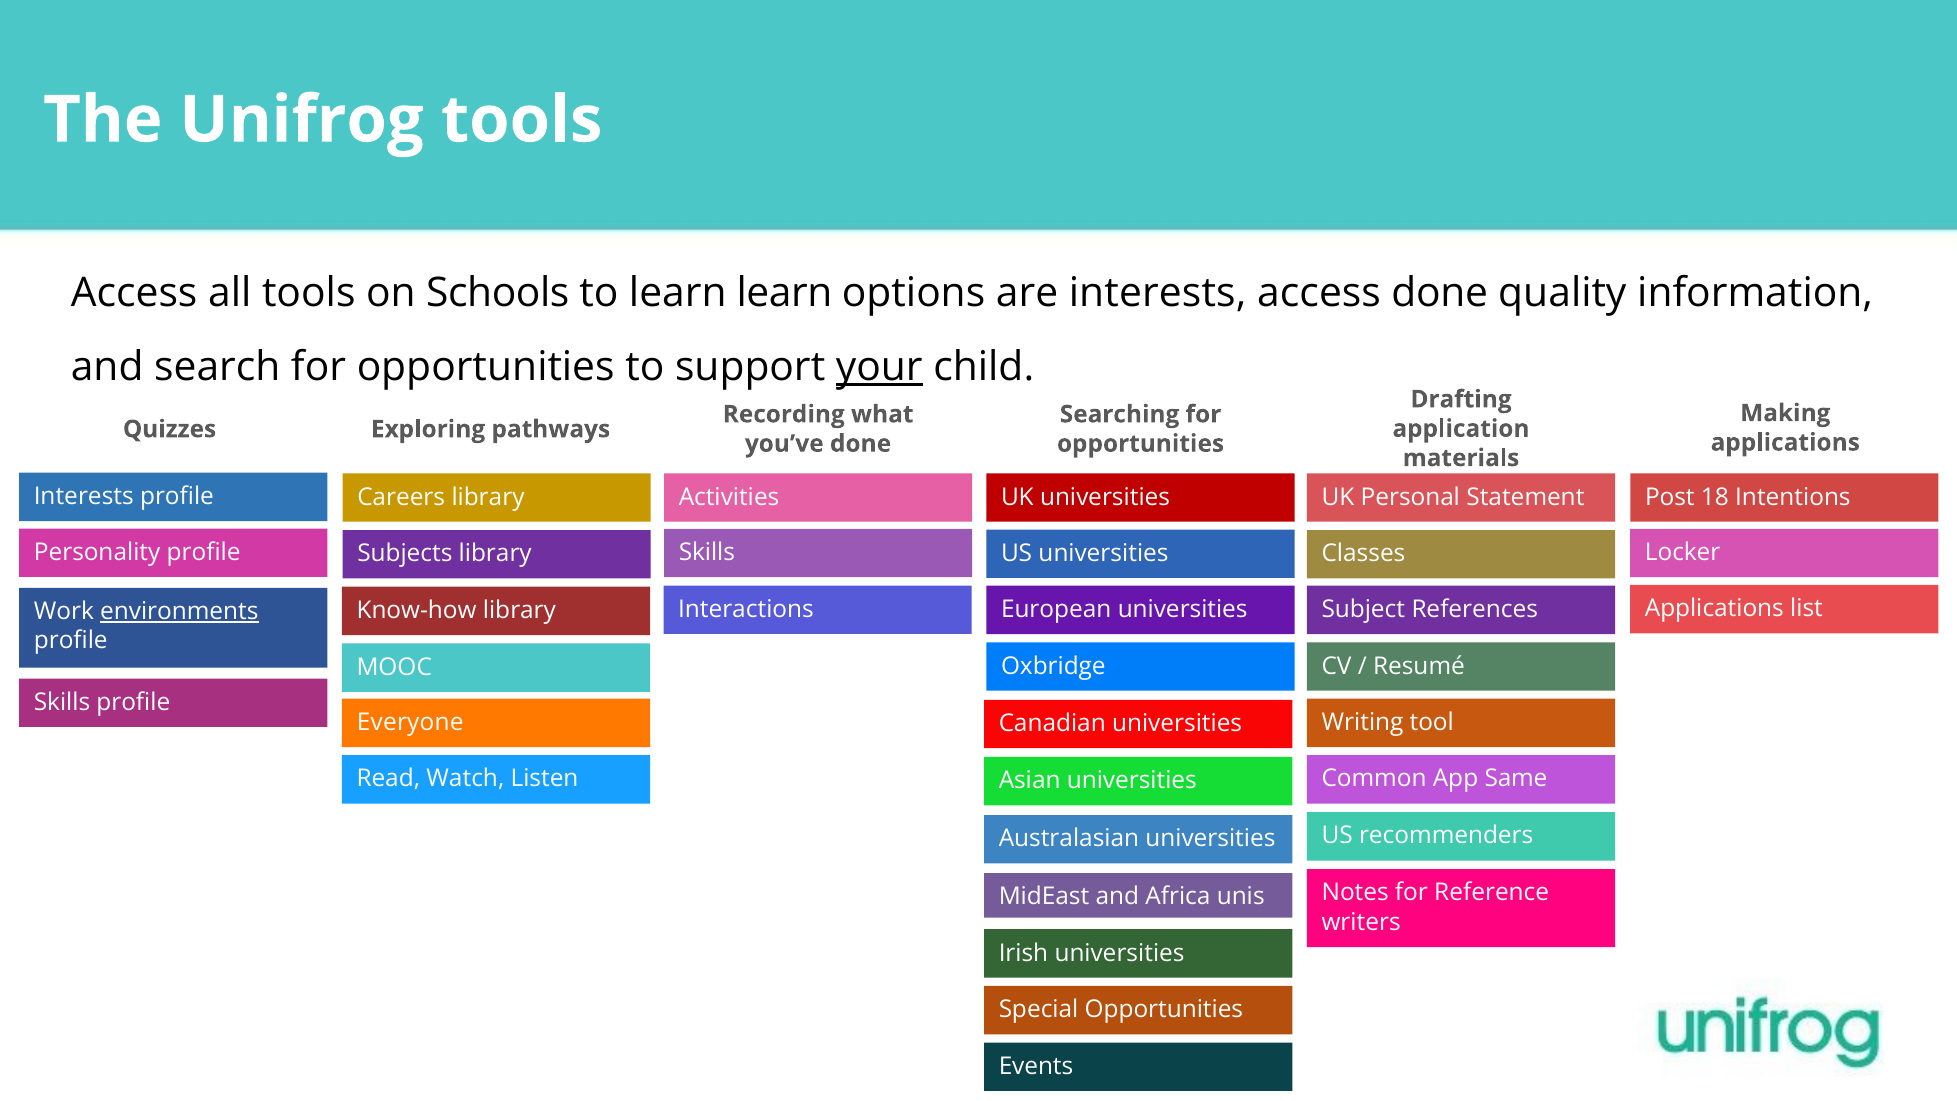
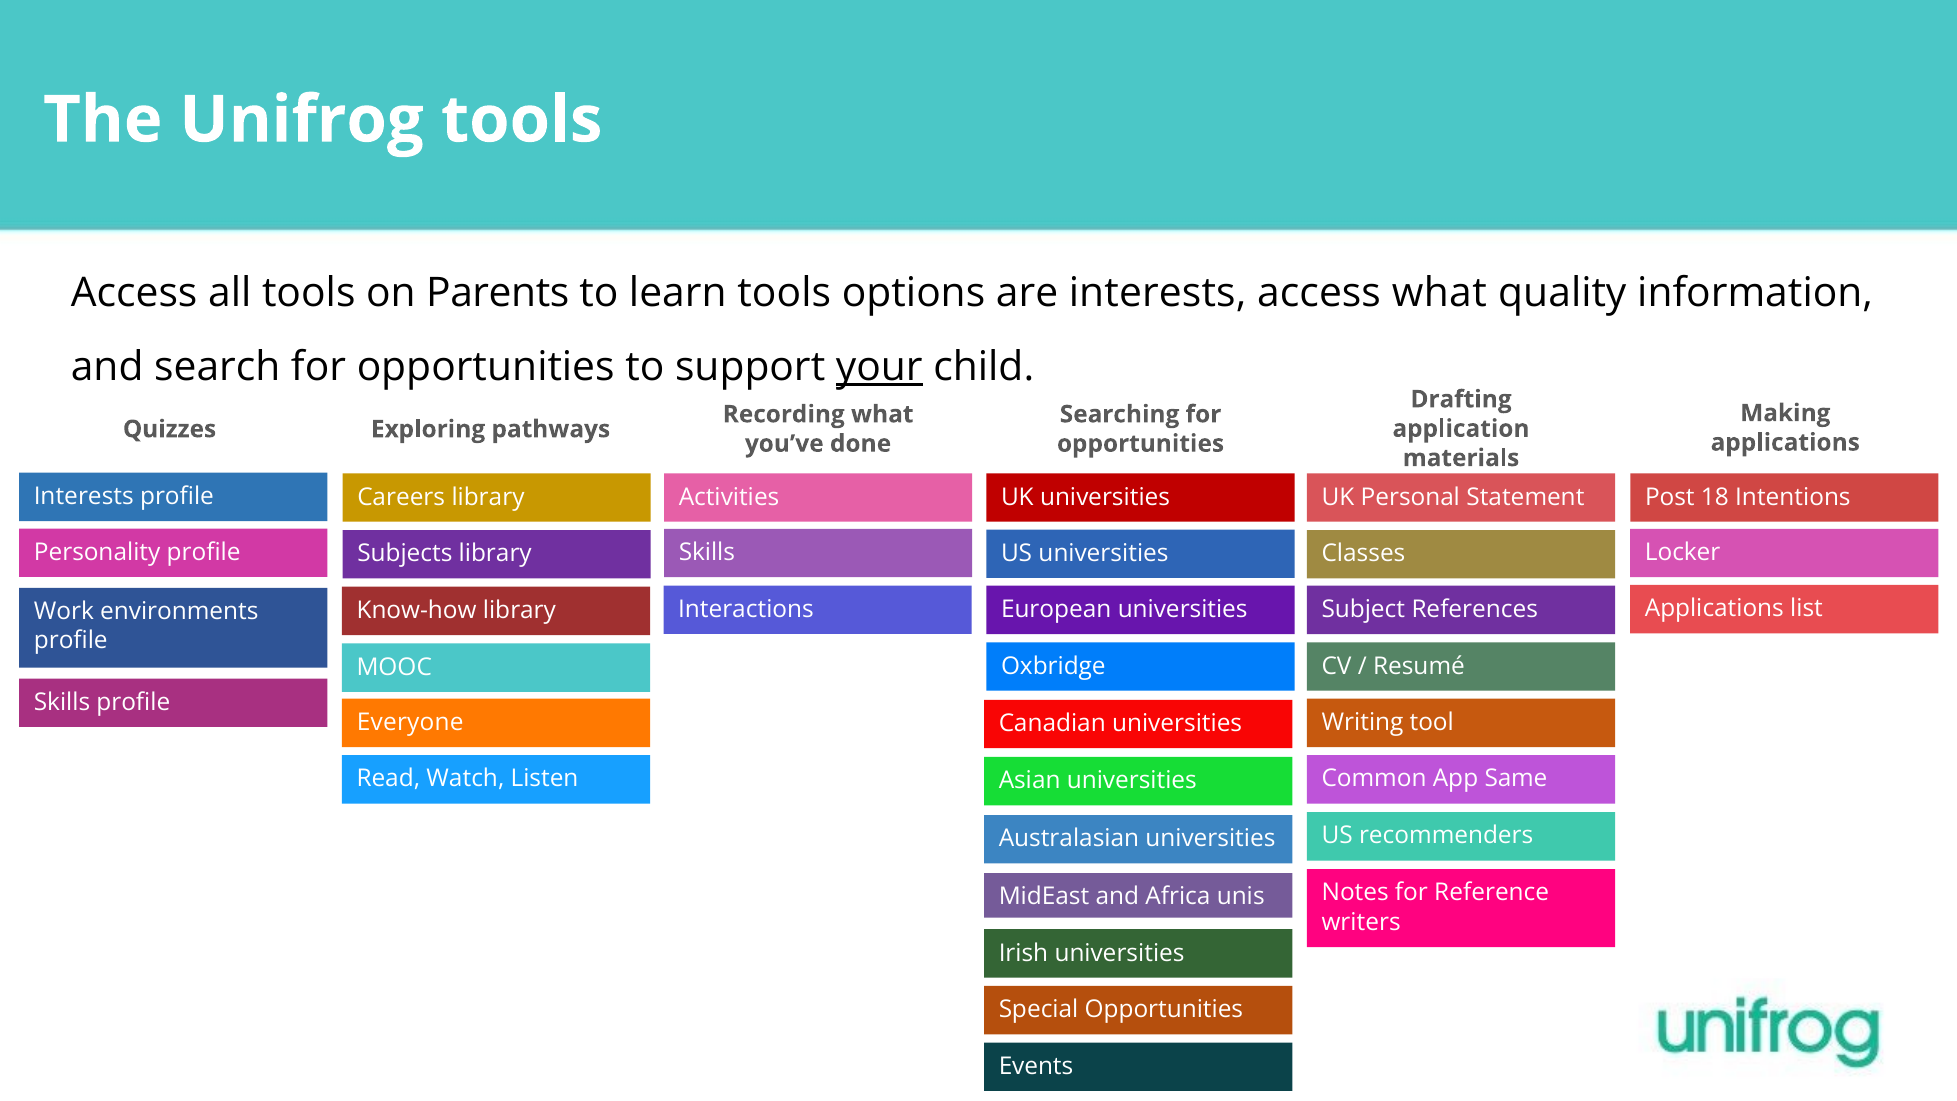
Schools: Schools -> Parents
learn learn: learn -> tools
access done: done -> what
environments underline: present -> none
